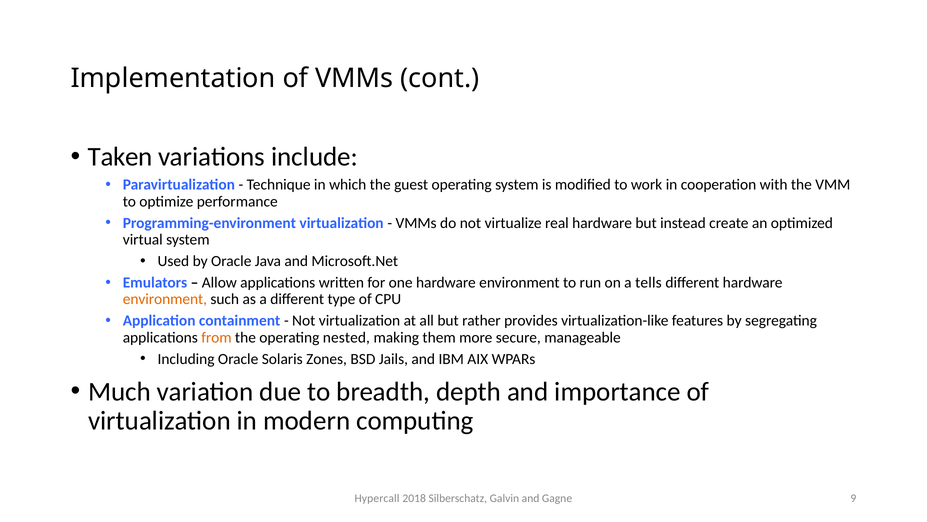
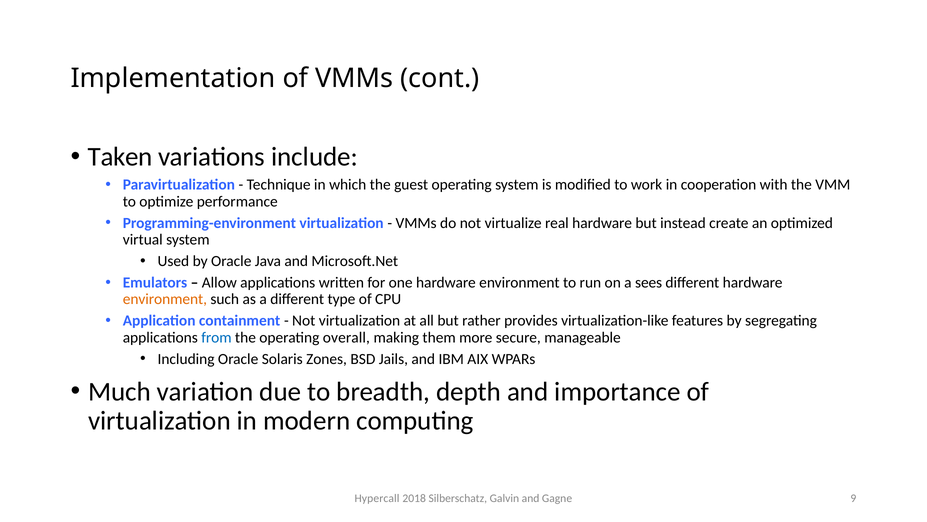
tells: tells -> sees
from colour: orange -> blue
nested: nested -> overall
